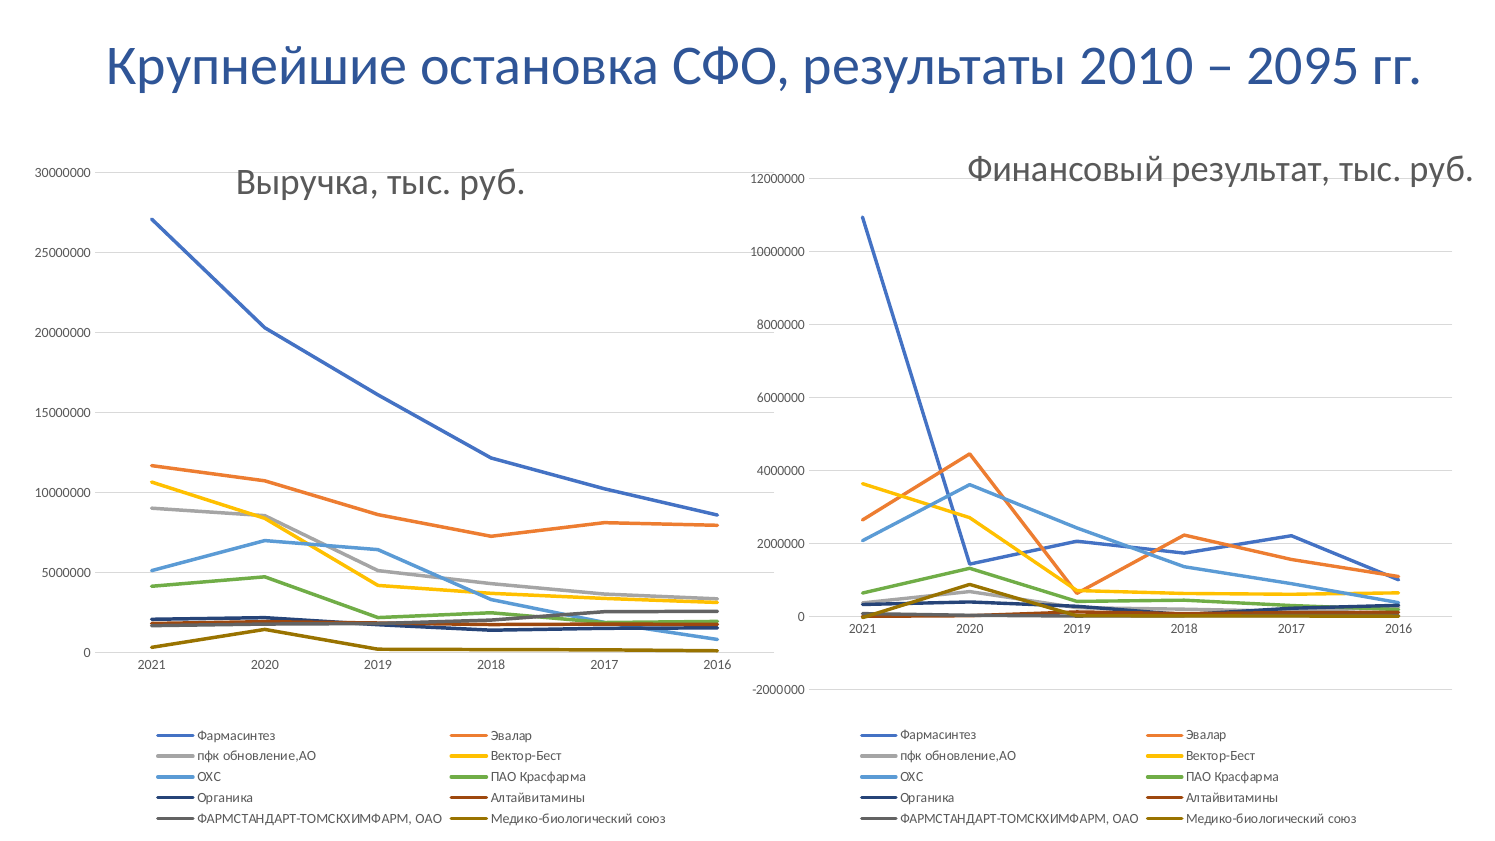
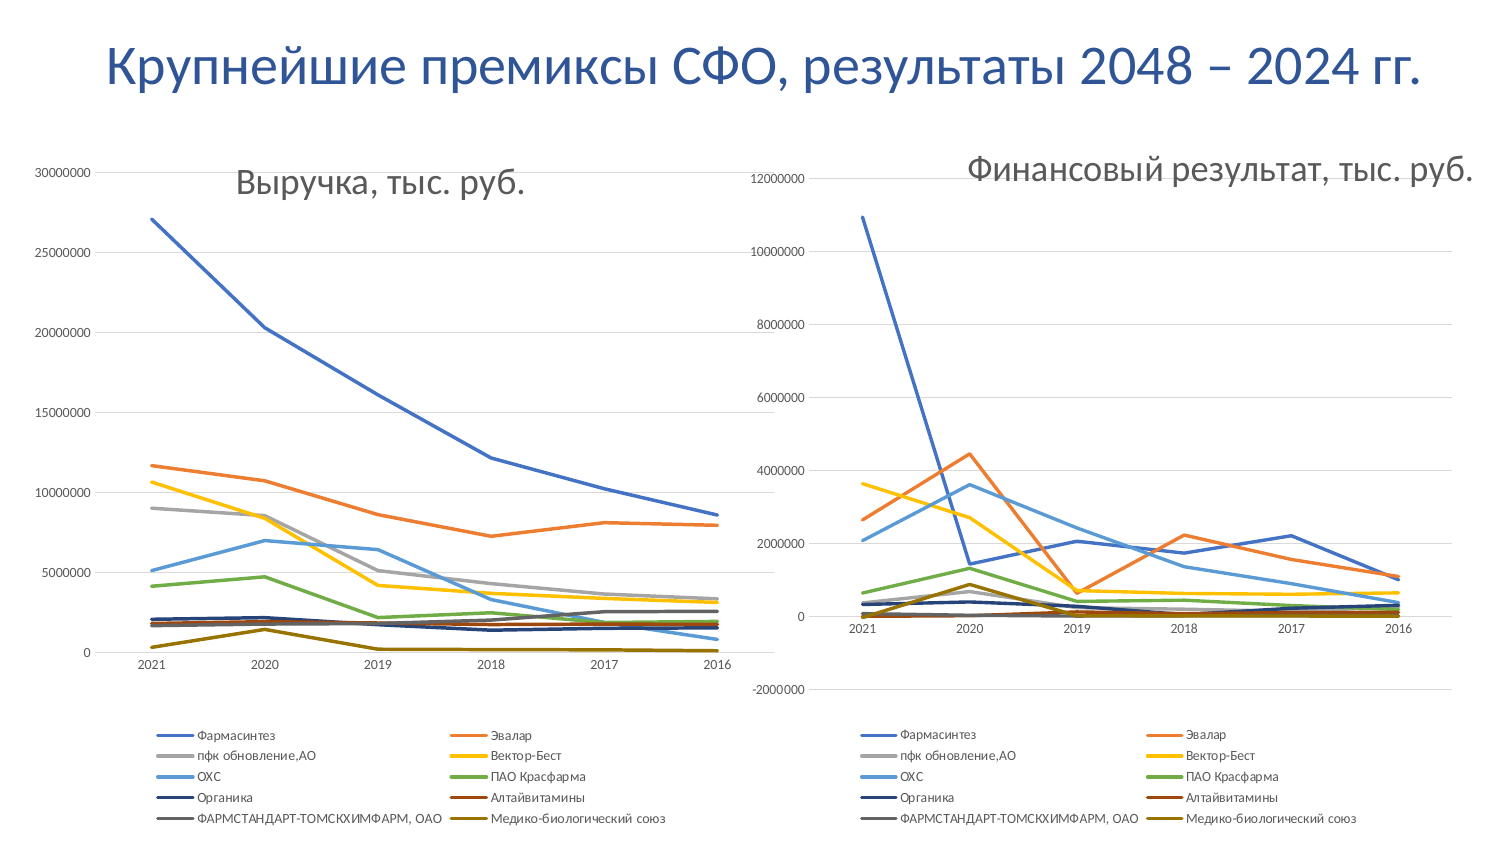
остановка: остановка -> премиксы
2010: 2010 -> 2048
2095: 2095 -> 2024
